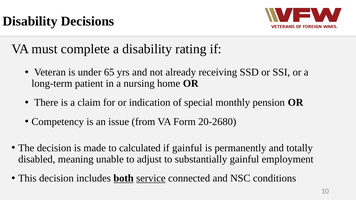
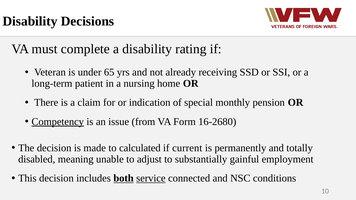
Competency underline: none -> present
20-2680: 20-2680 -> 16-2680
if gainful: gainful -> current
